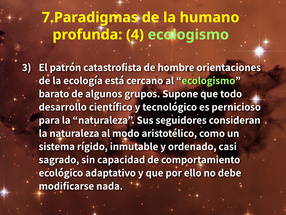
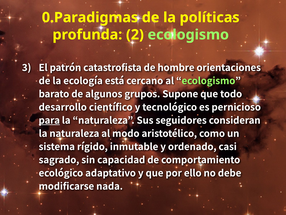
7.Paradigmas: 7.Paradigmas -> 0.Paradigmas
humano: humano -> políticas
4: 4 -> 2
para underline: none -> present
